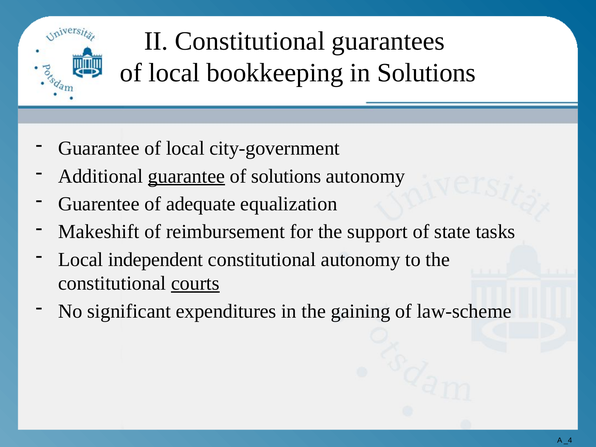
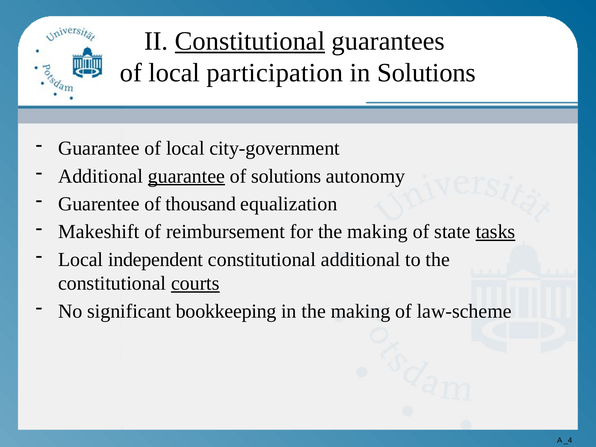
Constitutional at (250, 41) underline: none -> present
bookkeeping: bookkeeping -> participation
adequate: adequate -> thousand
for the support: support -> making
tasks underline: none -> present
constitutional autonomy: autonomy -> additional
expenditures: expenditures -> bookkeeping
in the gaining: gaining -> making
